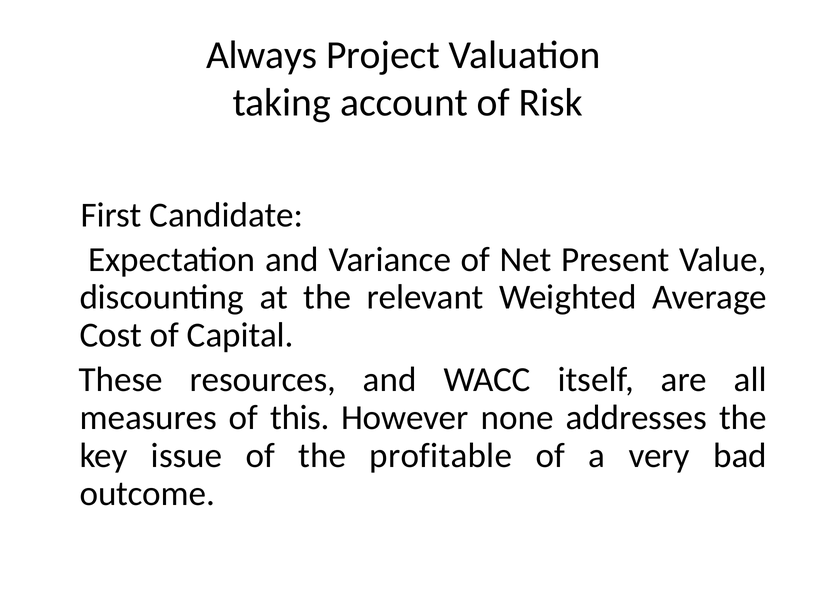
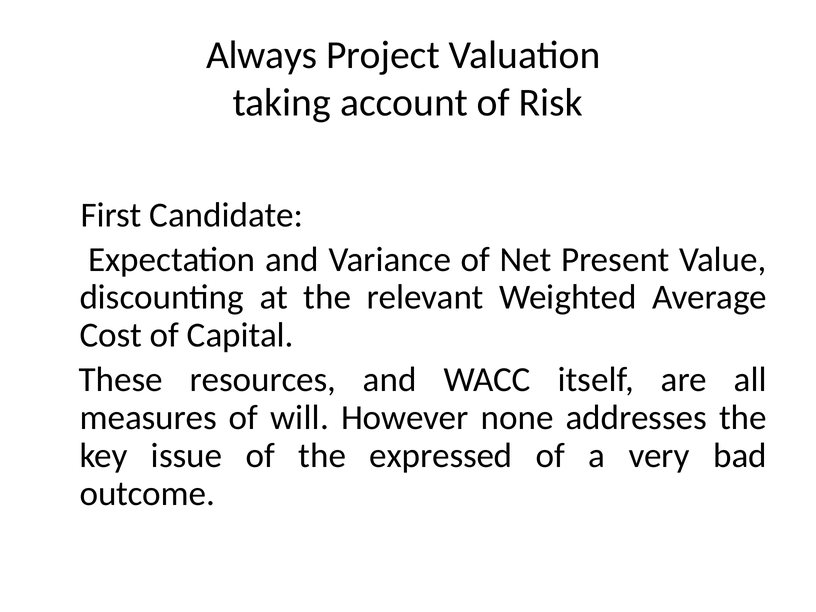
this: this -> will
profitable: profitable -> expressed
